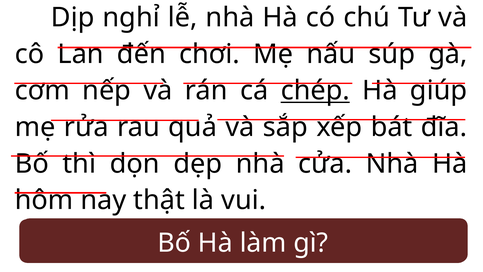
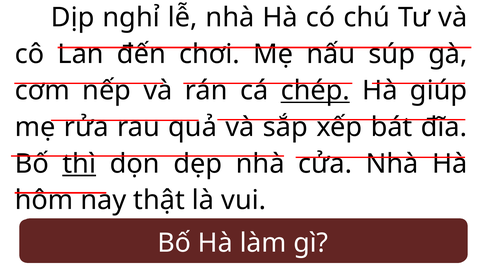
thì underline: none -> present
